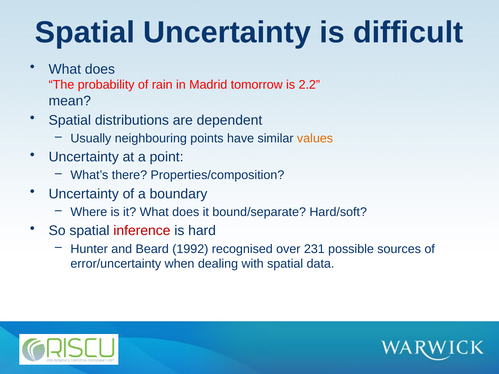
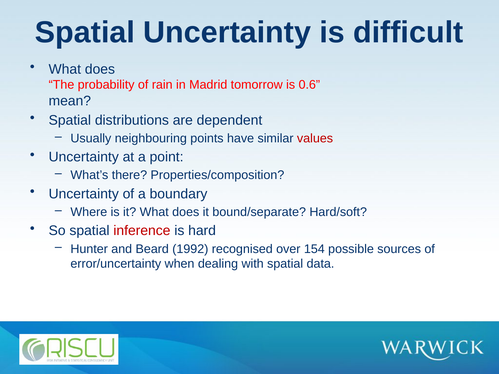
2.2: 2.2 -> 0.6
values colour: orange -> red
231: 231 -> 154
